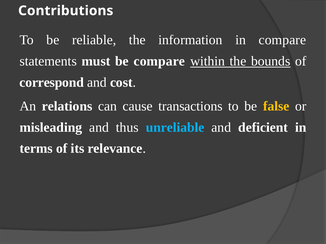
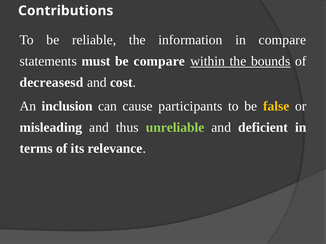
correspond: correspond -> decreasesd
relations: relations -> inclusion
transactions: transactions -> participants
unreliable colour: light blue -> light green
